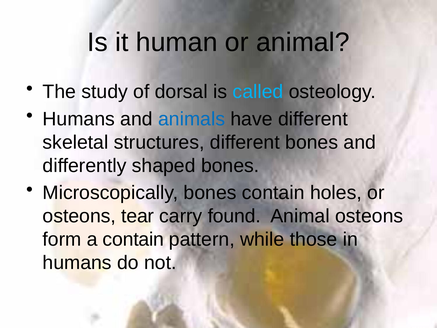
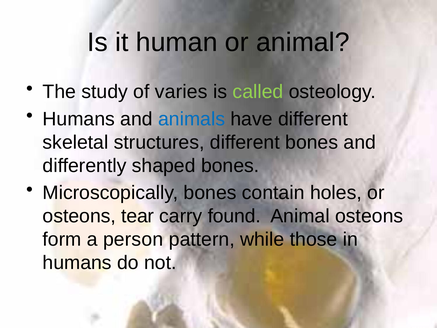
dorsal: dorsal -> varies
called colour: light blue -> light green
a contain: contain -> person
